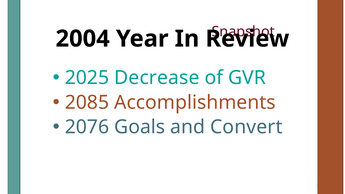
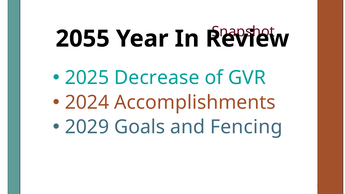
2004: 2004 -> 2055
2085 at (87, 102): 2085 -> 2024
2076: 2076 -> 2029
Convert: Convert -> Fencing
